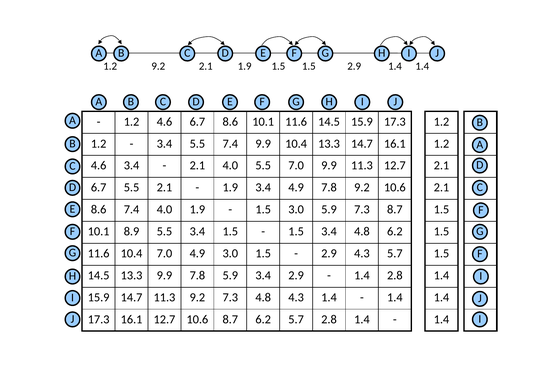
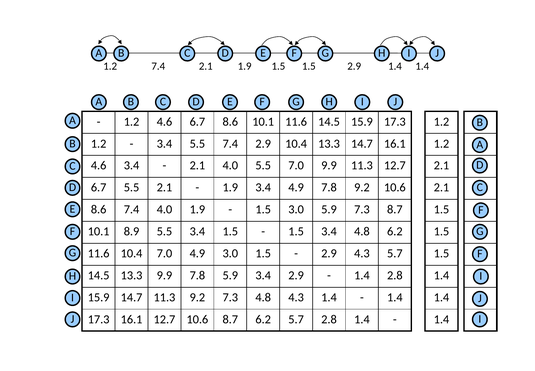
9.2 at (158, 66): 9.2 -> 7.4
7.4 9.9: 9.9 -> 2.9
